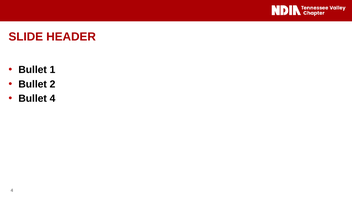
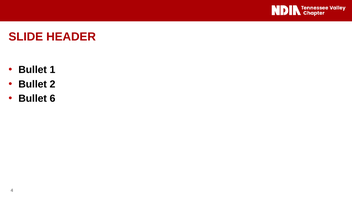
Bullet 4: 4 -> 6
